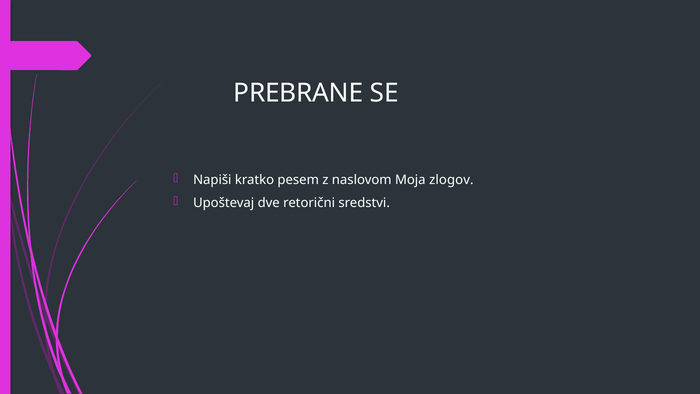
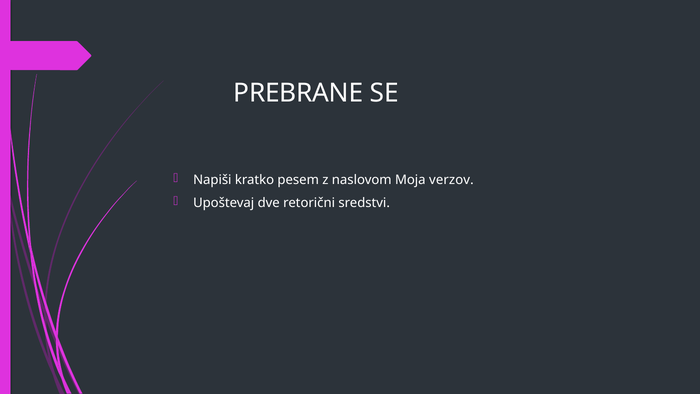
zlogov: zlogov -> verzov
